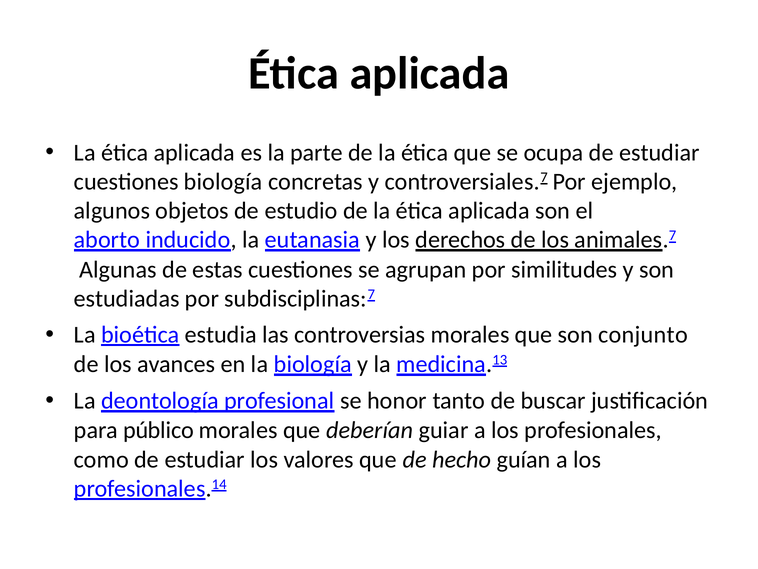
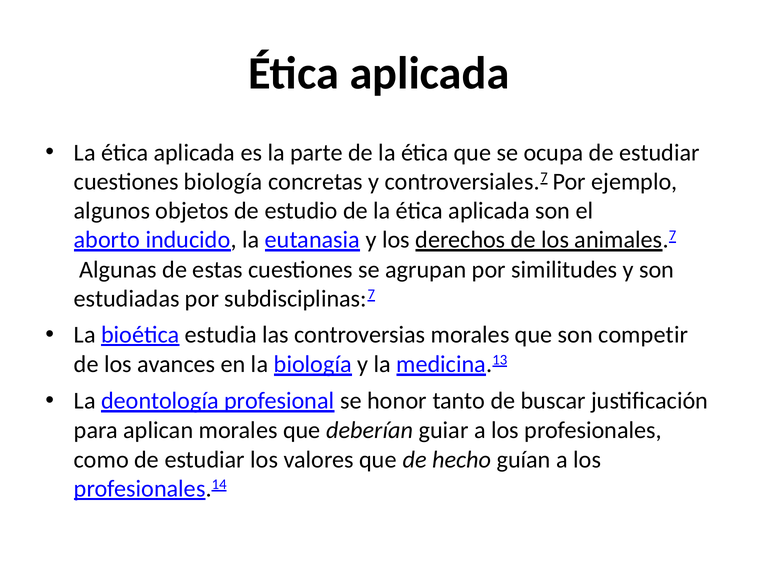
conjunto: conjunto -> competir
público: público -> aplican
